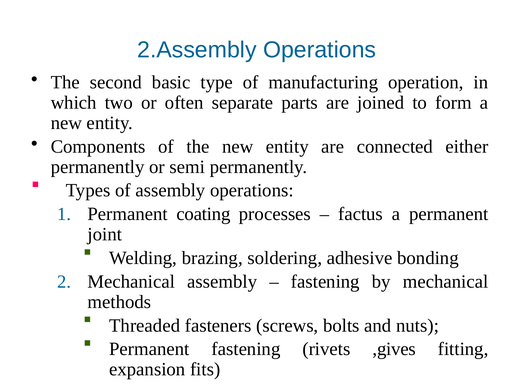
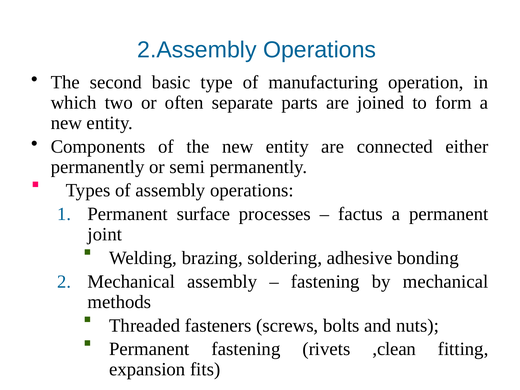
coating: coating -> surface
,gives: ,gives -> ,clean
